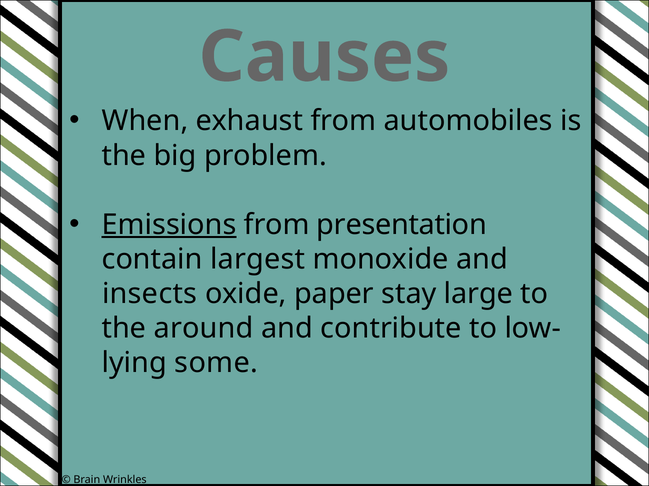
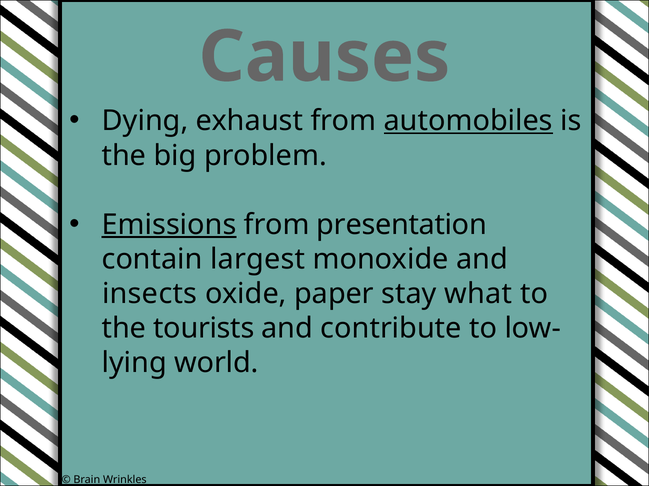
When: When -> Dying
automobiles underline: none -> present
large: large -> what
around: around -> tourists
some: some -> world
